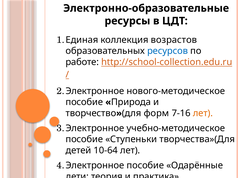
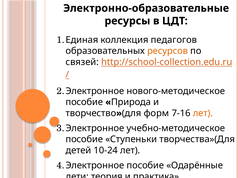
возрастов: возрастов -> педагогов
ресурсов colour: blue -> orange
работе: работе -> связей
10-64: 10-64 -> 10-24
